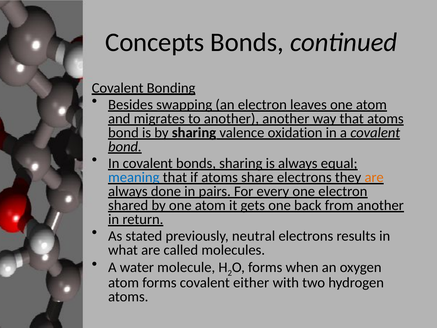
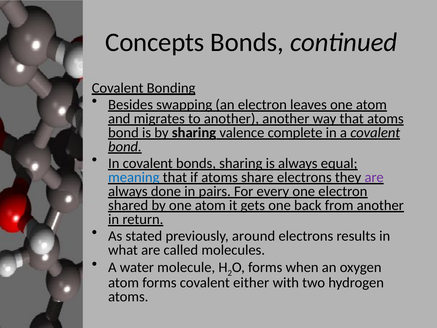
oxidation: oxidation -> complete
are at (374, 177) colour: orange -> purple
neutral: neutral -> around
